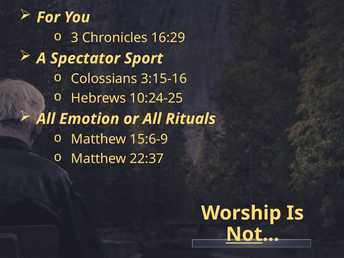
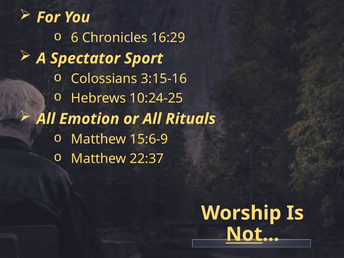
3: 3 -> 6
